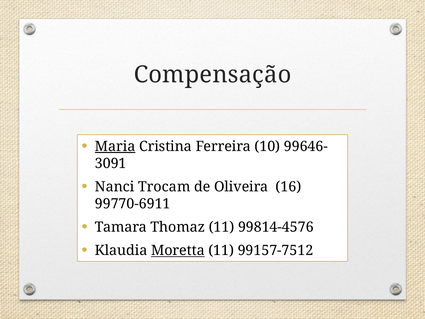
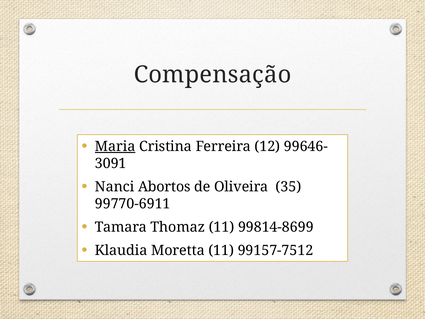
10: 10 -> 12
Trocam: Trocam -> Abortos
16: 16 -> 35
99814-4576: 99814-4576 -> 99814-8699
Moretta underline: present -> none
